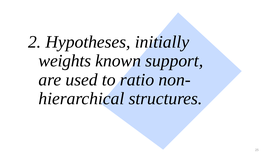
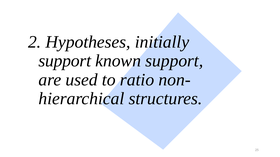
weights at (65, 61): weights -> support
